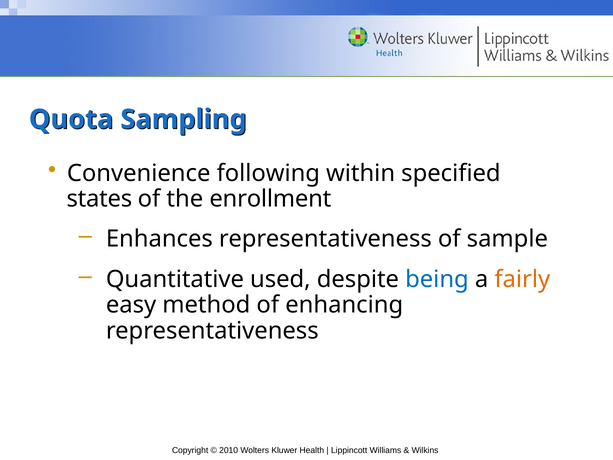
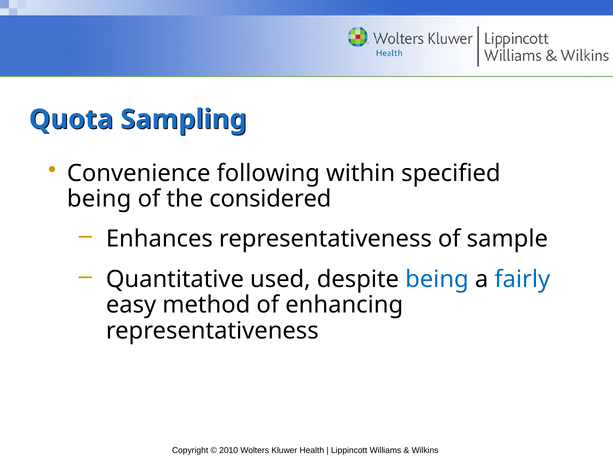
states at (99, 199): states -> being
enrollment: enrollment -> considered
fairly colour: orange -> blue
